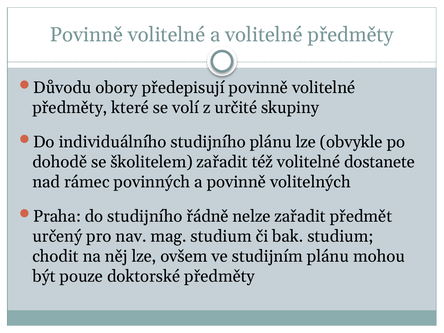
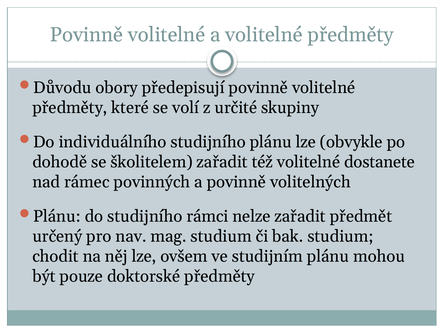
Praha at (57, 216): Praha -> Plánu
řádně: řádně -> rámci
